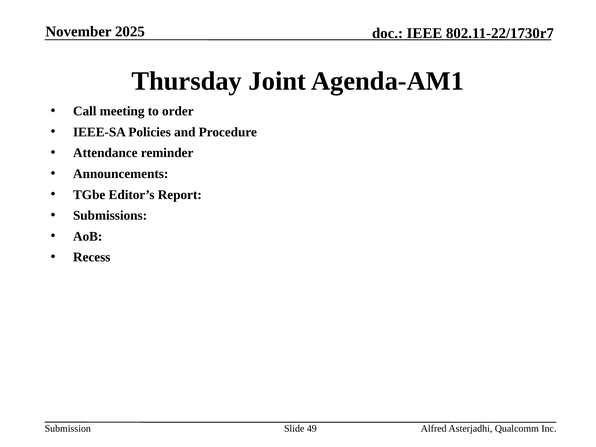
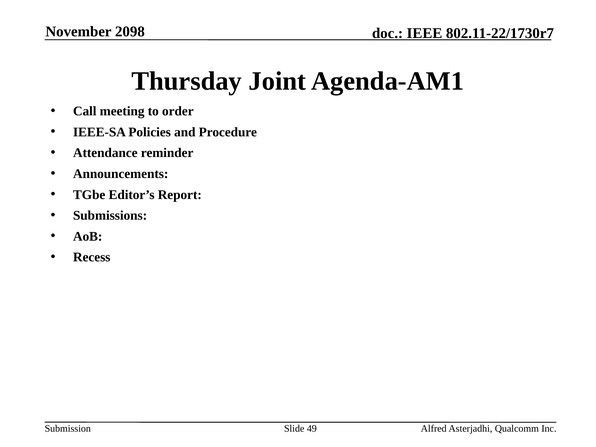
2025: 2025 -> 2098
